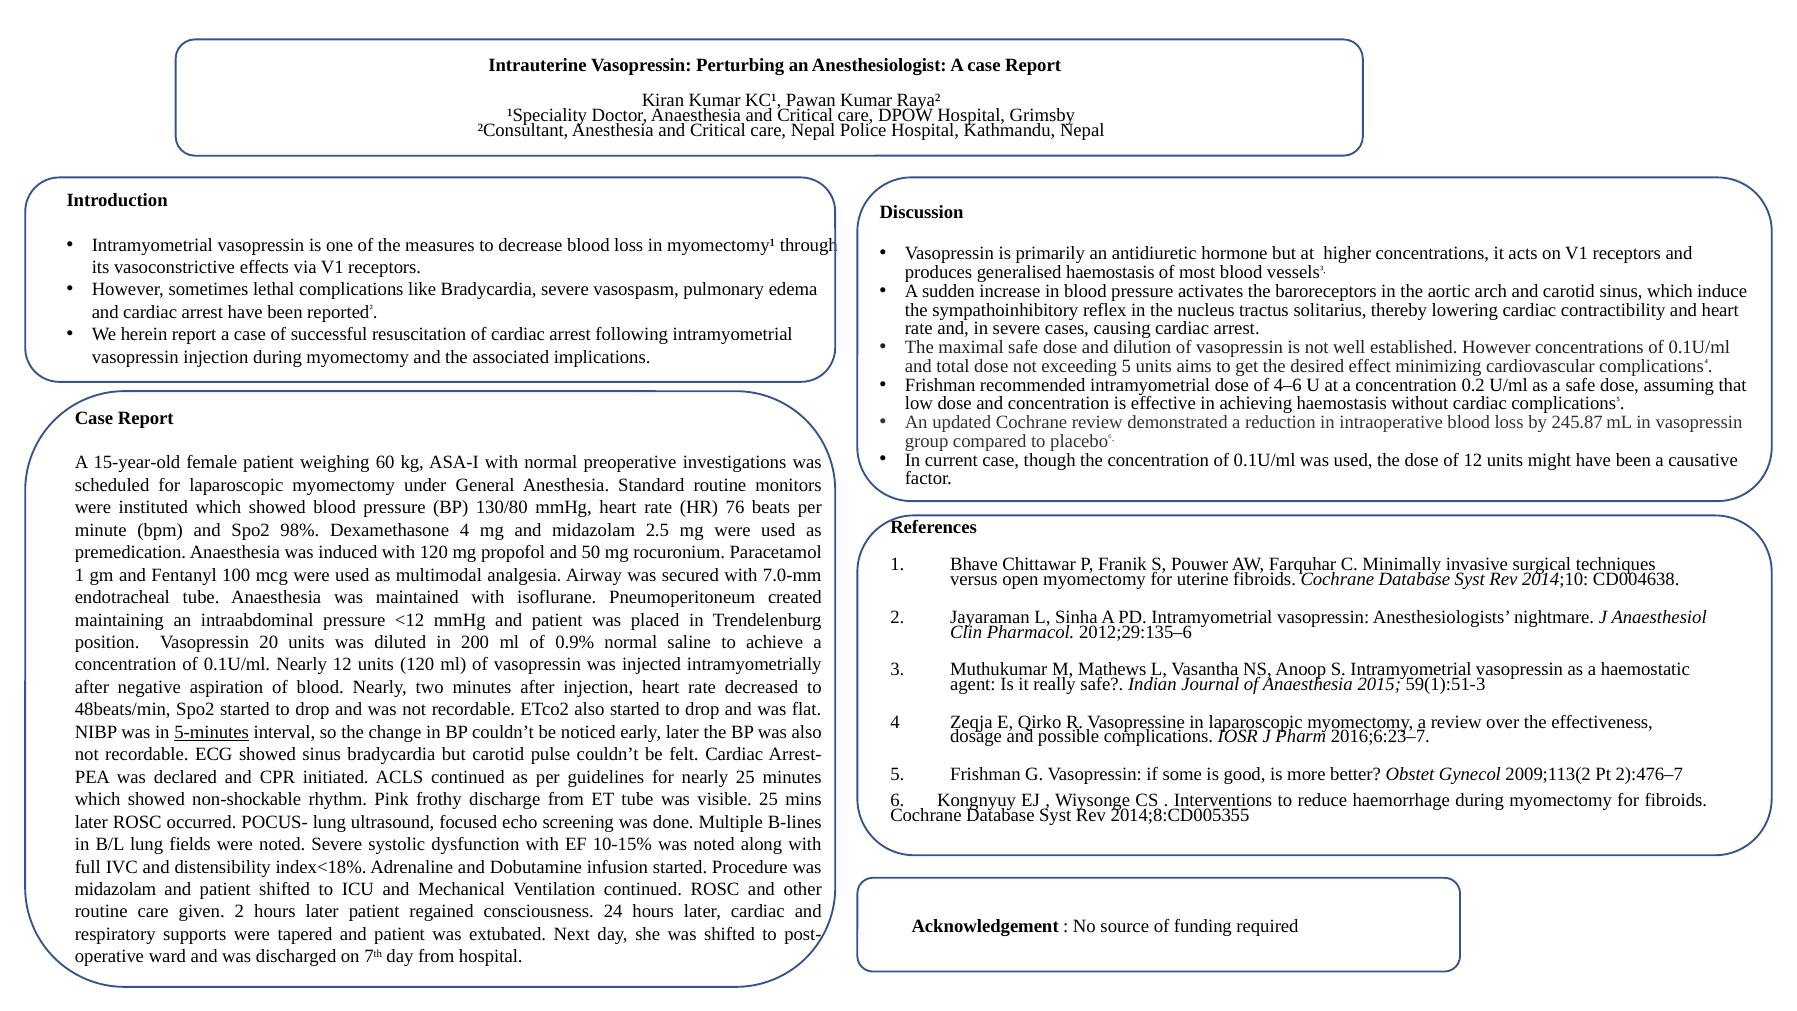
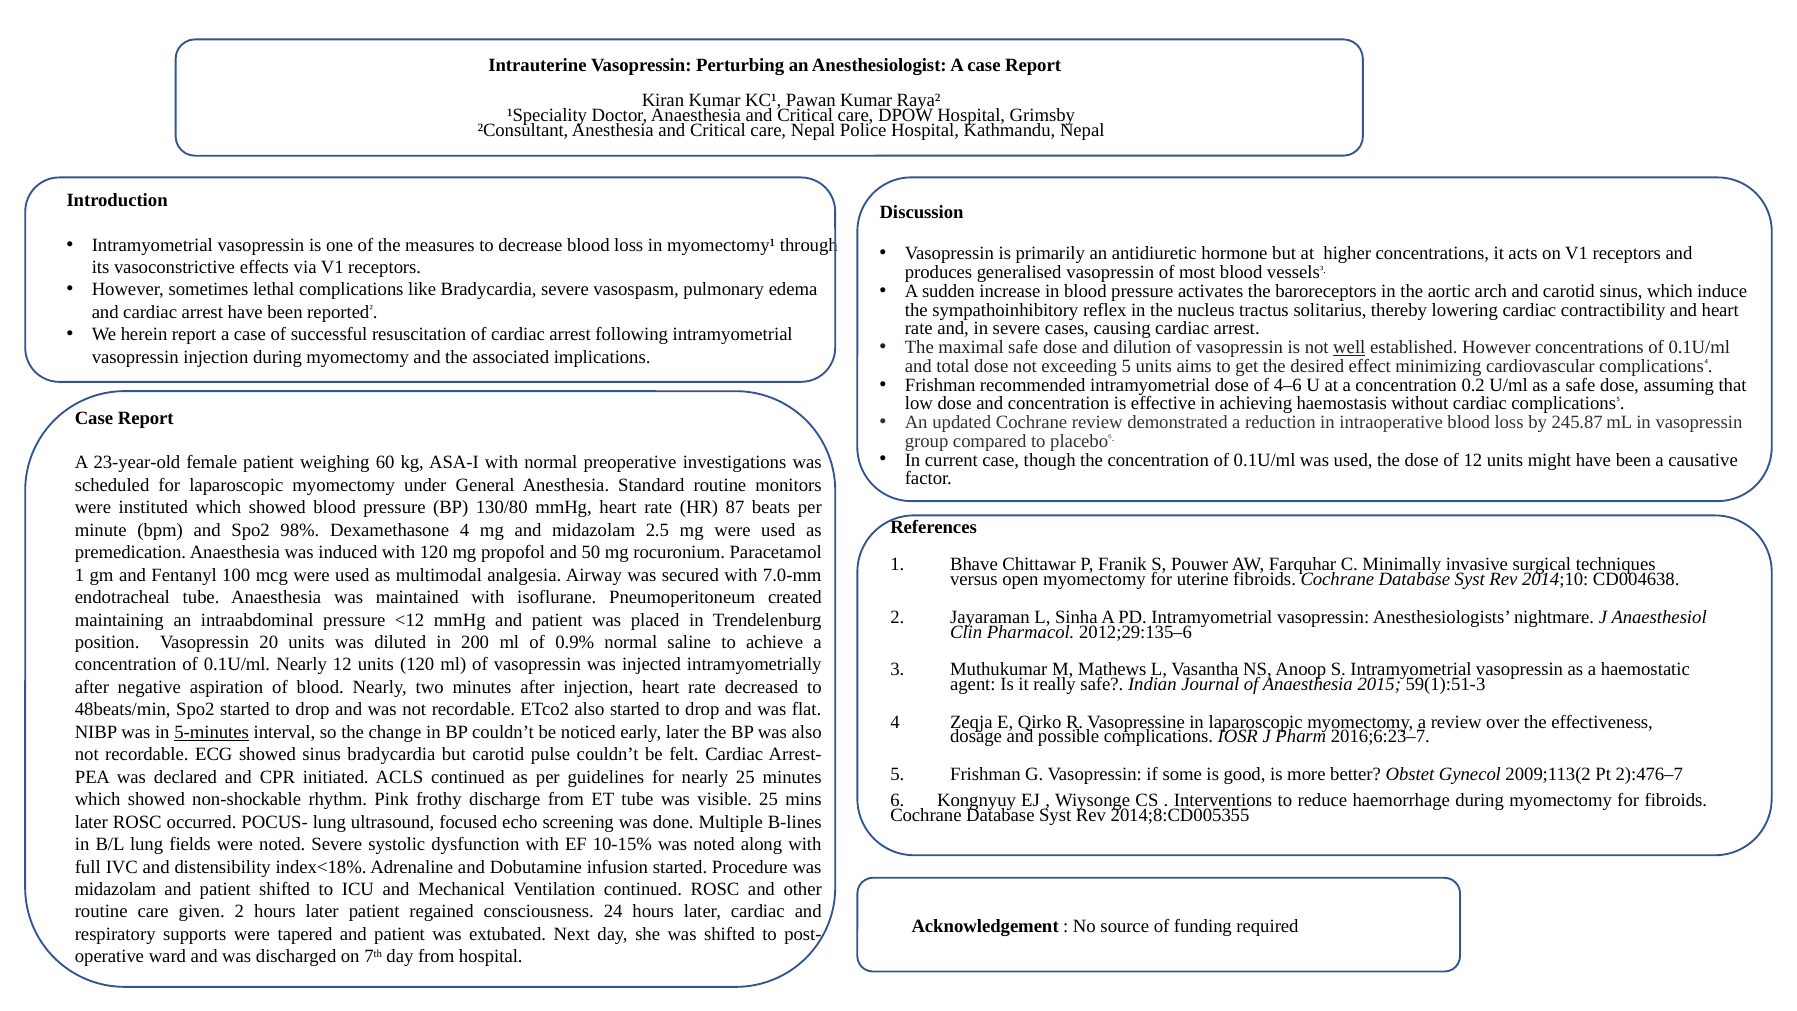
generalised haemostasis: haemostasis -> vasopressin
well underline: none -> present
15-year-old: 15-year-old -> 23-year-old
76: 76 -> 87
